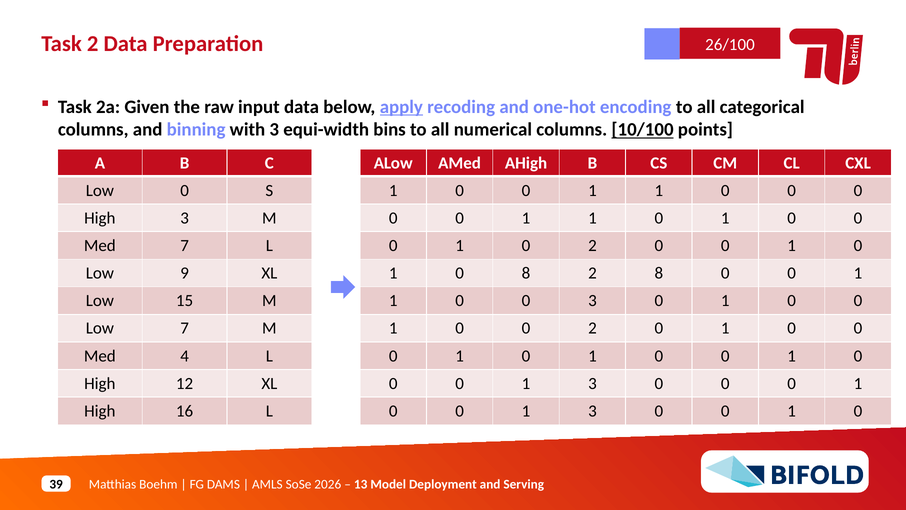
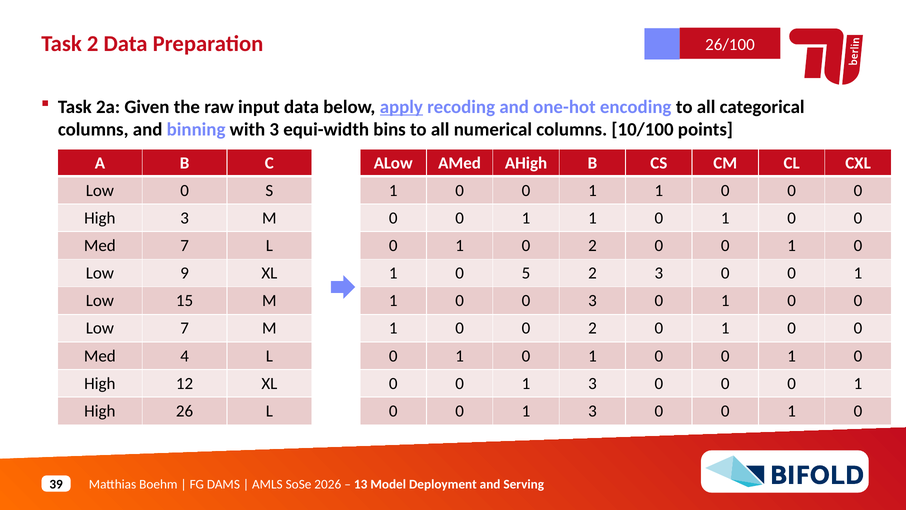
10/100 underline: present -> none
0 8: 8 -> 5
2 8: 8 -> 3
16: 16 -> 26
